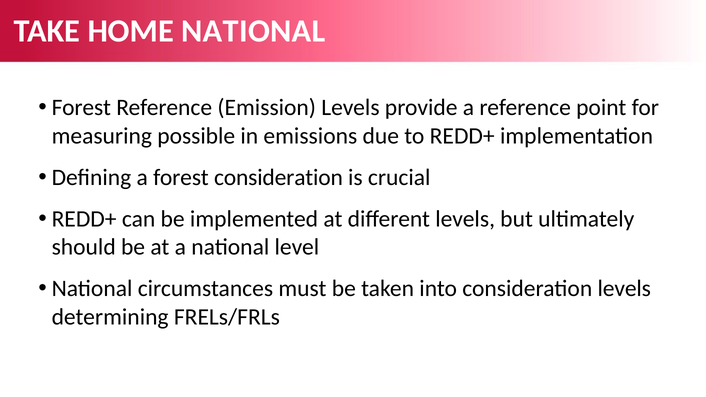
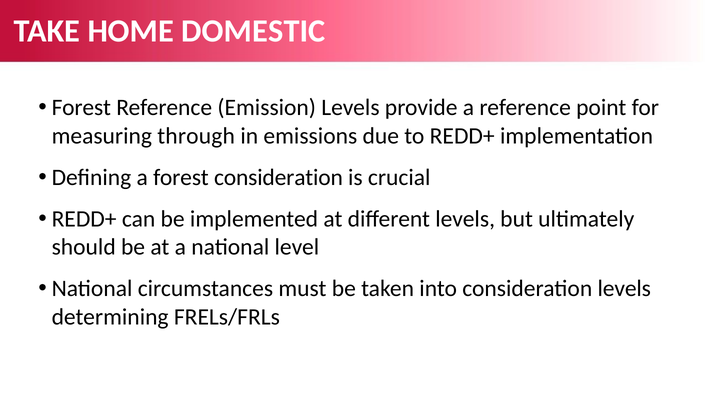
HOME NATIONAL: NATIONAL -> DOMESTIC
possible: possible -> through
